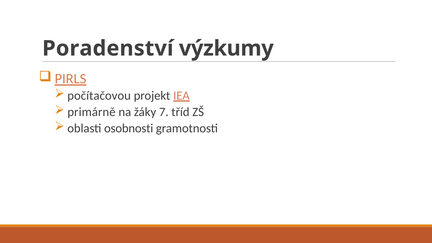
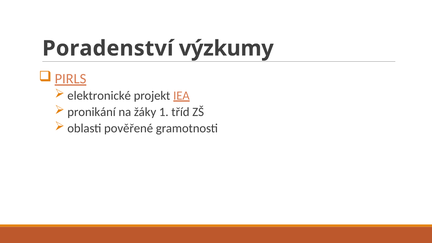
počítačovou: počítačovou -> elektronické
primárně: primárně -> pronikání
7: 7 -> 1
osobnosti: osobnosti -> pověřené
